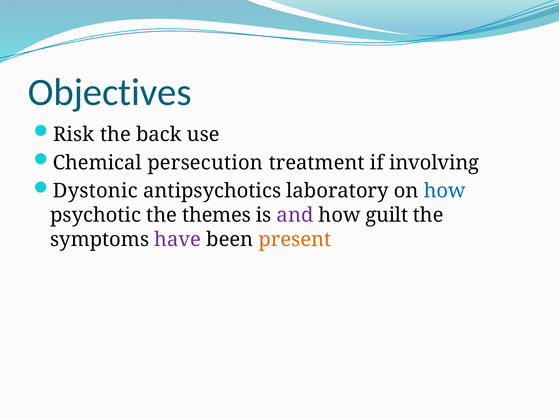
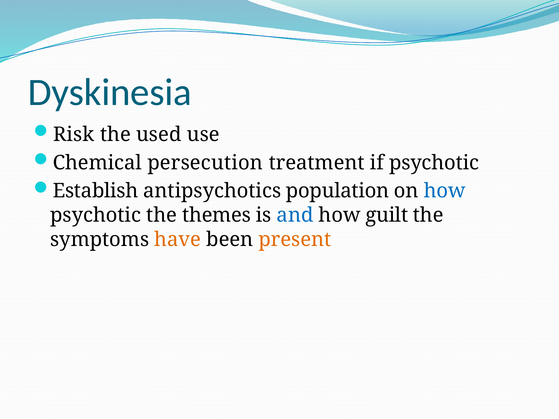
Objectives: Objectives -> Dyskinesia
back: back -> used
if involving: involving -> psychotic
Dystonic: Dystonic -> Establish
laboratory: laboratory -> population
and colour: purple -> blue
have colour: purple -> orange
